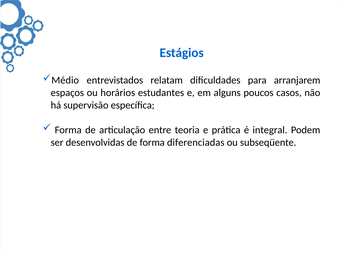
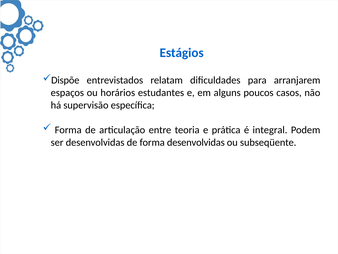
Médio: Médio -> Dispõe
forma diferenciadas: diferenciadas -> desenvolvidas
